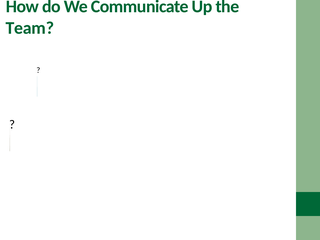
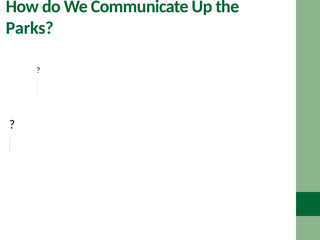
Team: Team -> Parks
